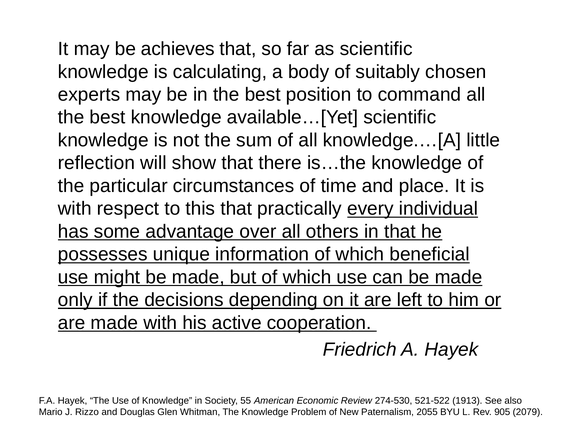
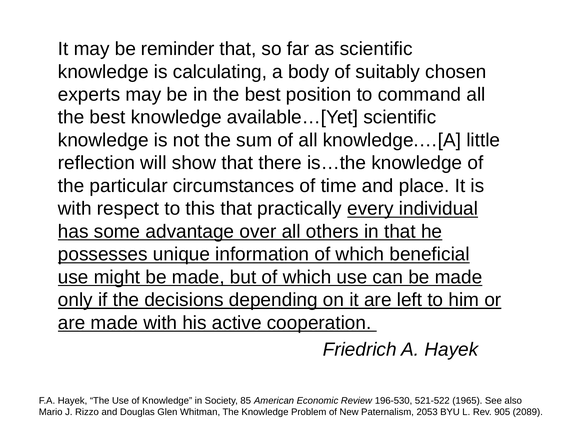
achieves: achieves -> reminder
55: 55 -> 85
274-530: 274-530 -> 196-530
1913: 1913 -> 1965
2055: 2055 -> 2053
2079: 2079 -> 2089
